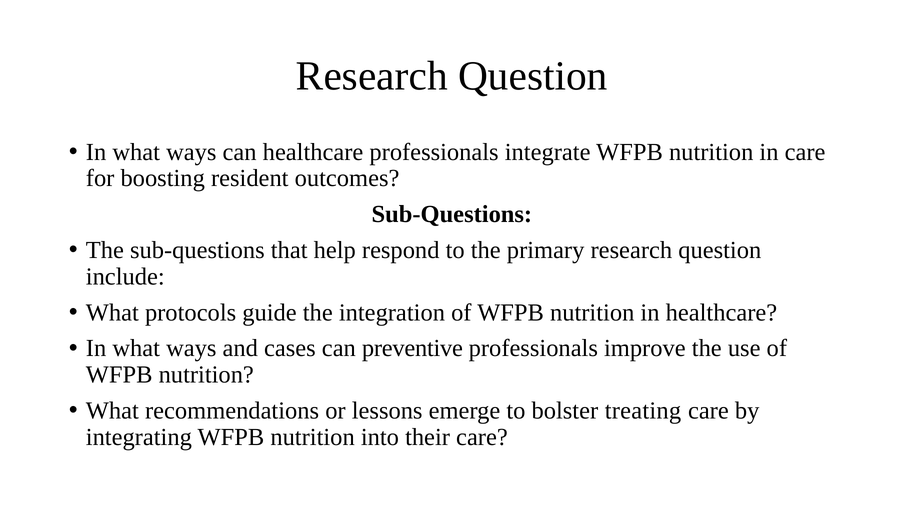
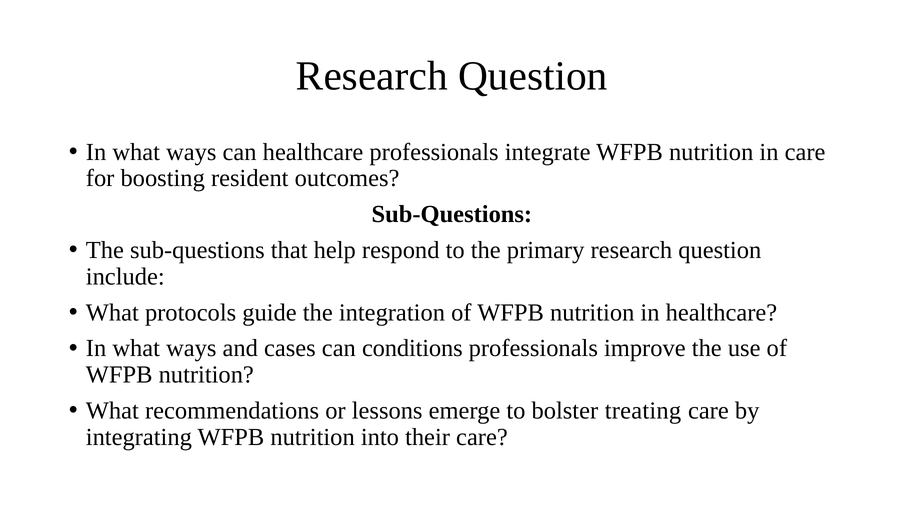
preventive: preventive -> conditions
